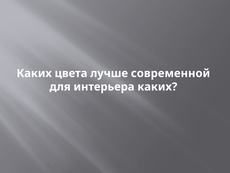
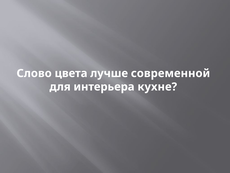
Каких at (34, 73): Каких -> Слово
интерьера каких: каких -> кухне
